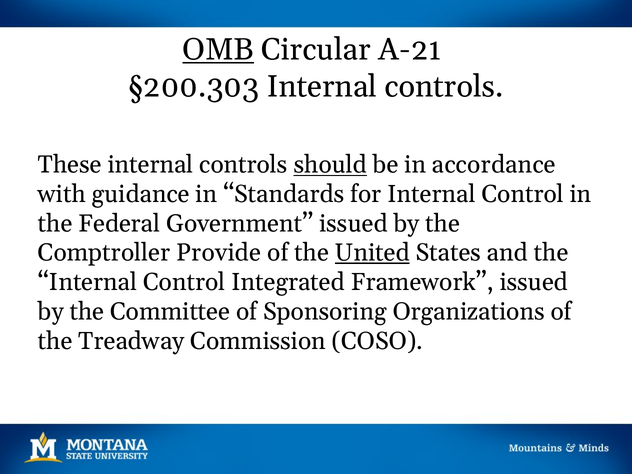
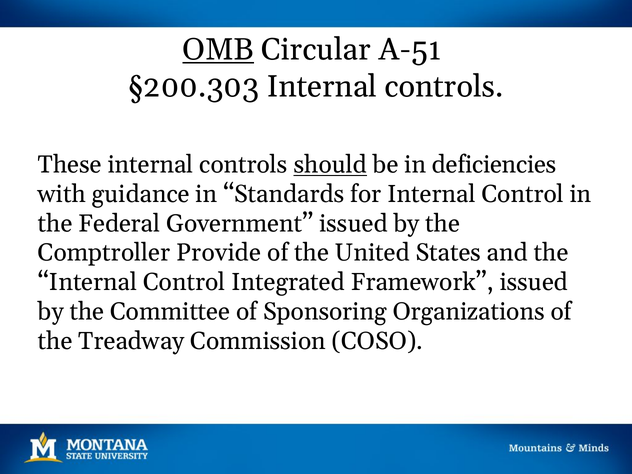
A-21: A-21 -> A-51
accordance: accordance -> deficiencies
United underline: present -> none
